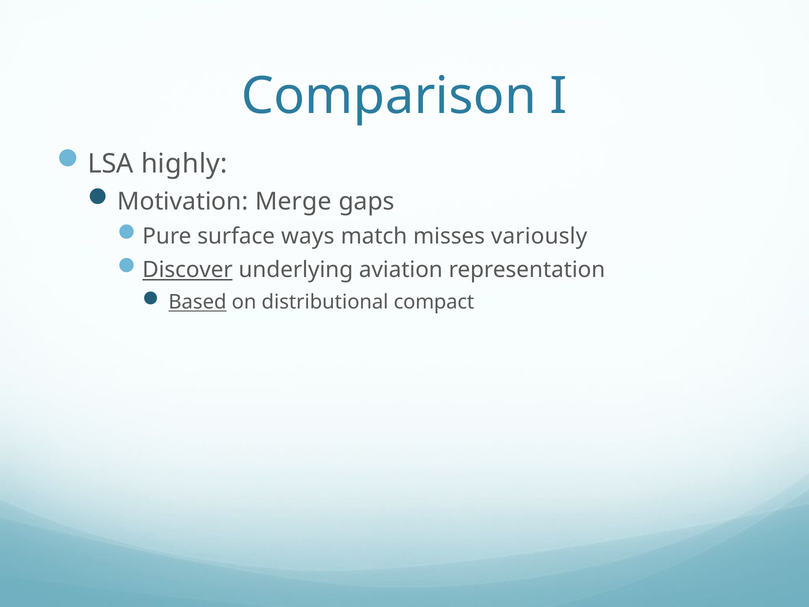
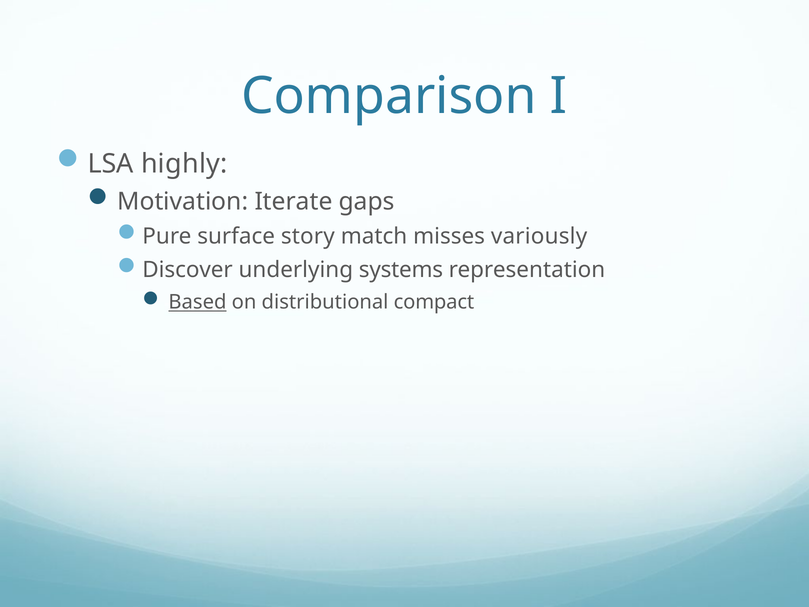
Merge: Merge -> Iterate
ways: ways -> story
Discover underline: present -> none
aviation: aviation -> systems
